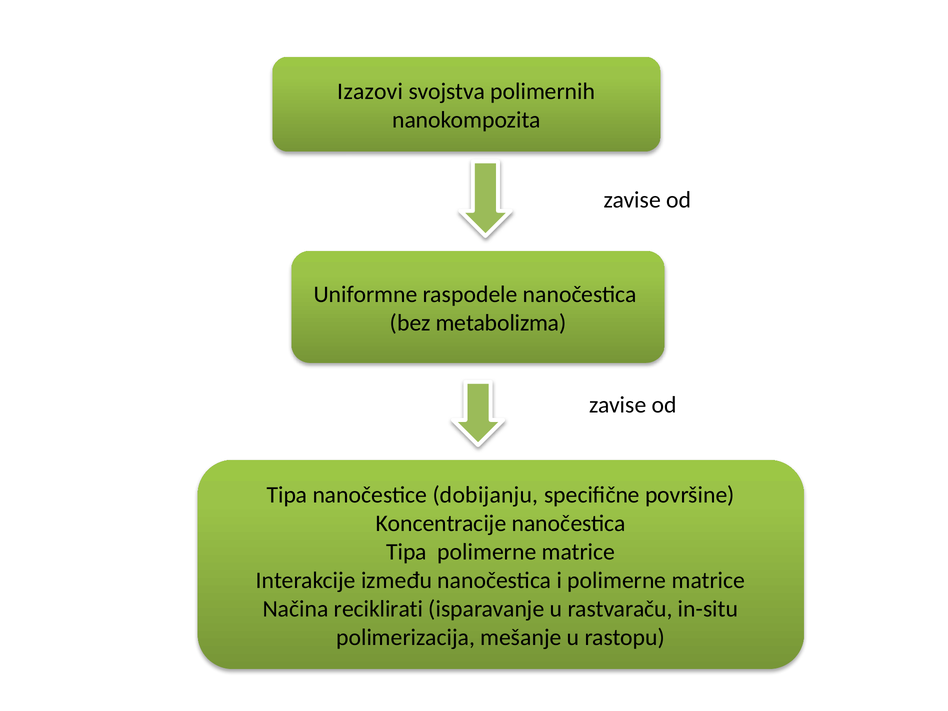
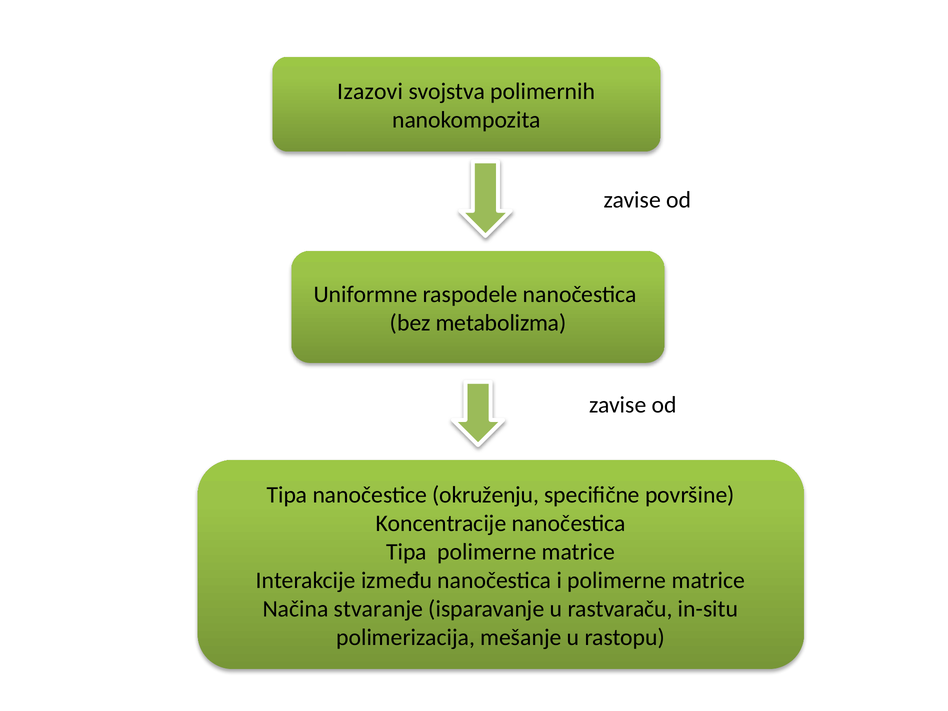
dobijanju: dobijanju -> okruženju
reciklirati: reciklirati -> stvaranje
